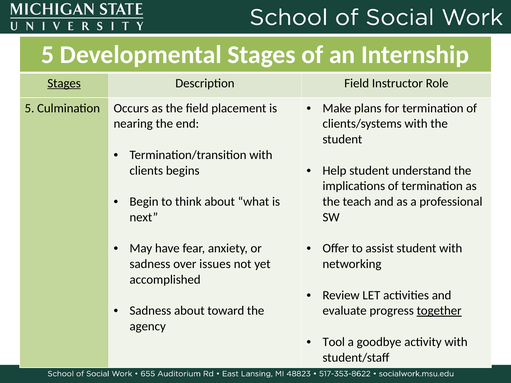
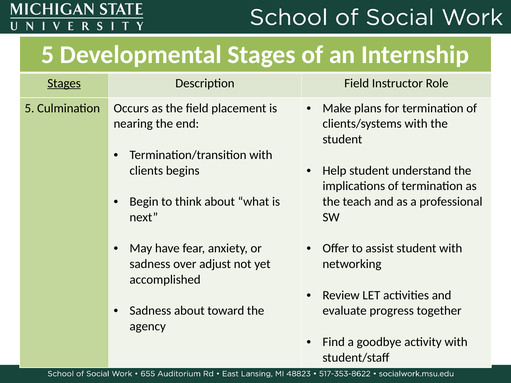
issues: issues -> adjust
together underline: present -> none
Tool: Tool -> Find
